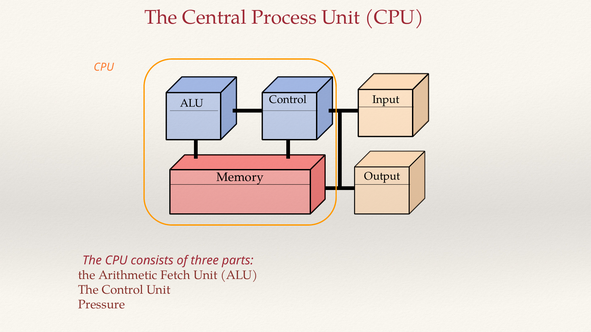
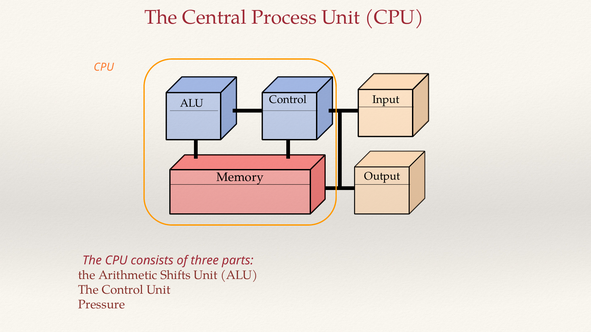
Fetch: Fetch -> Shifts
